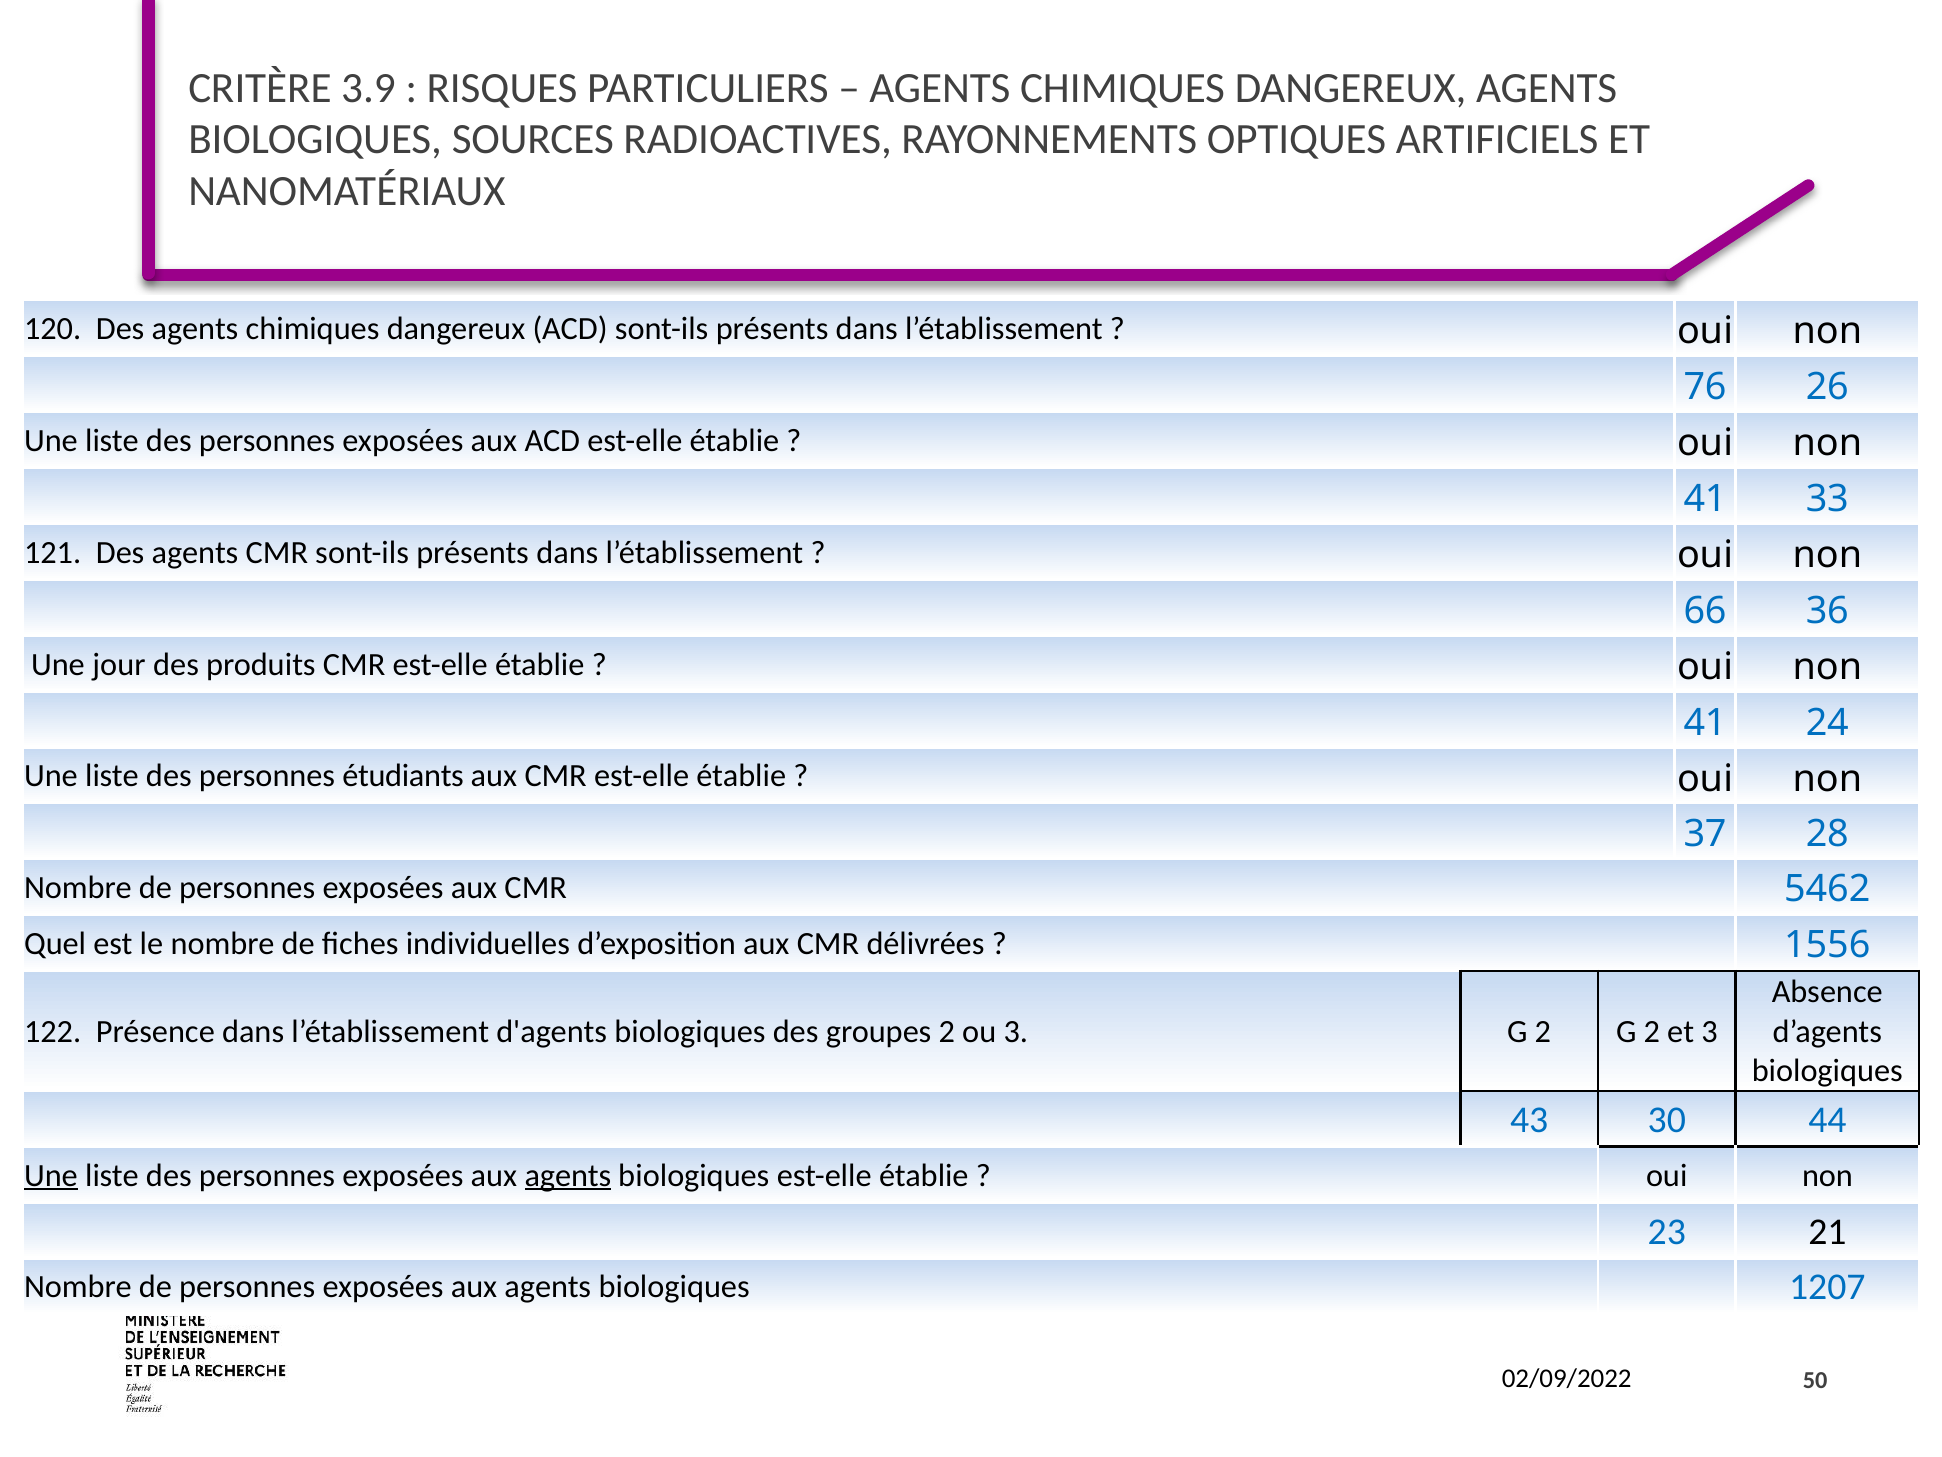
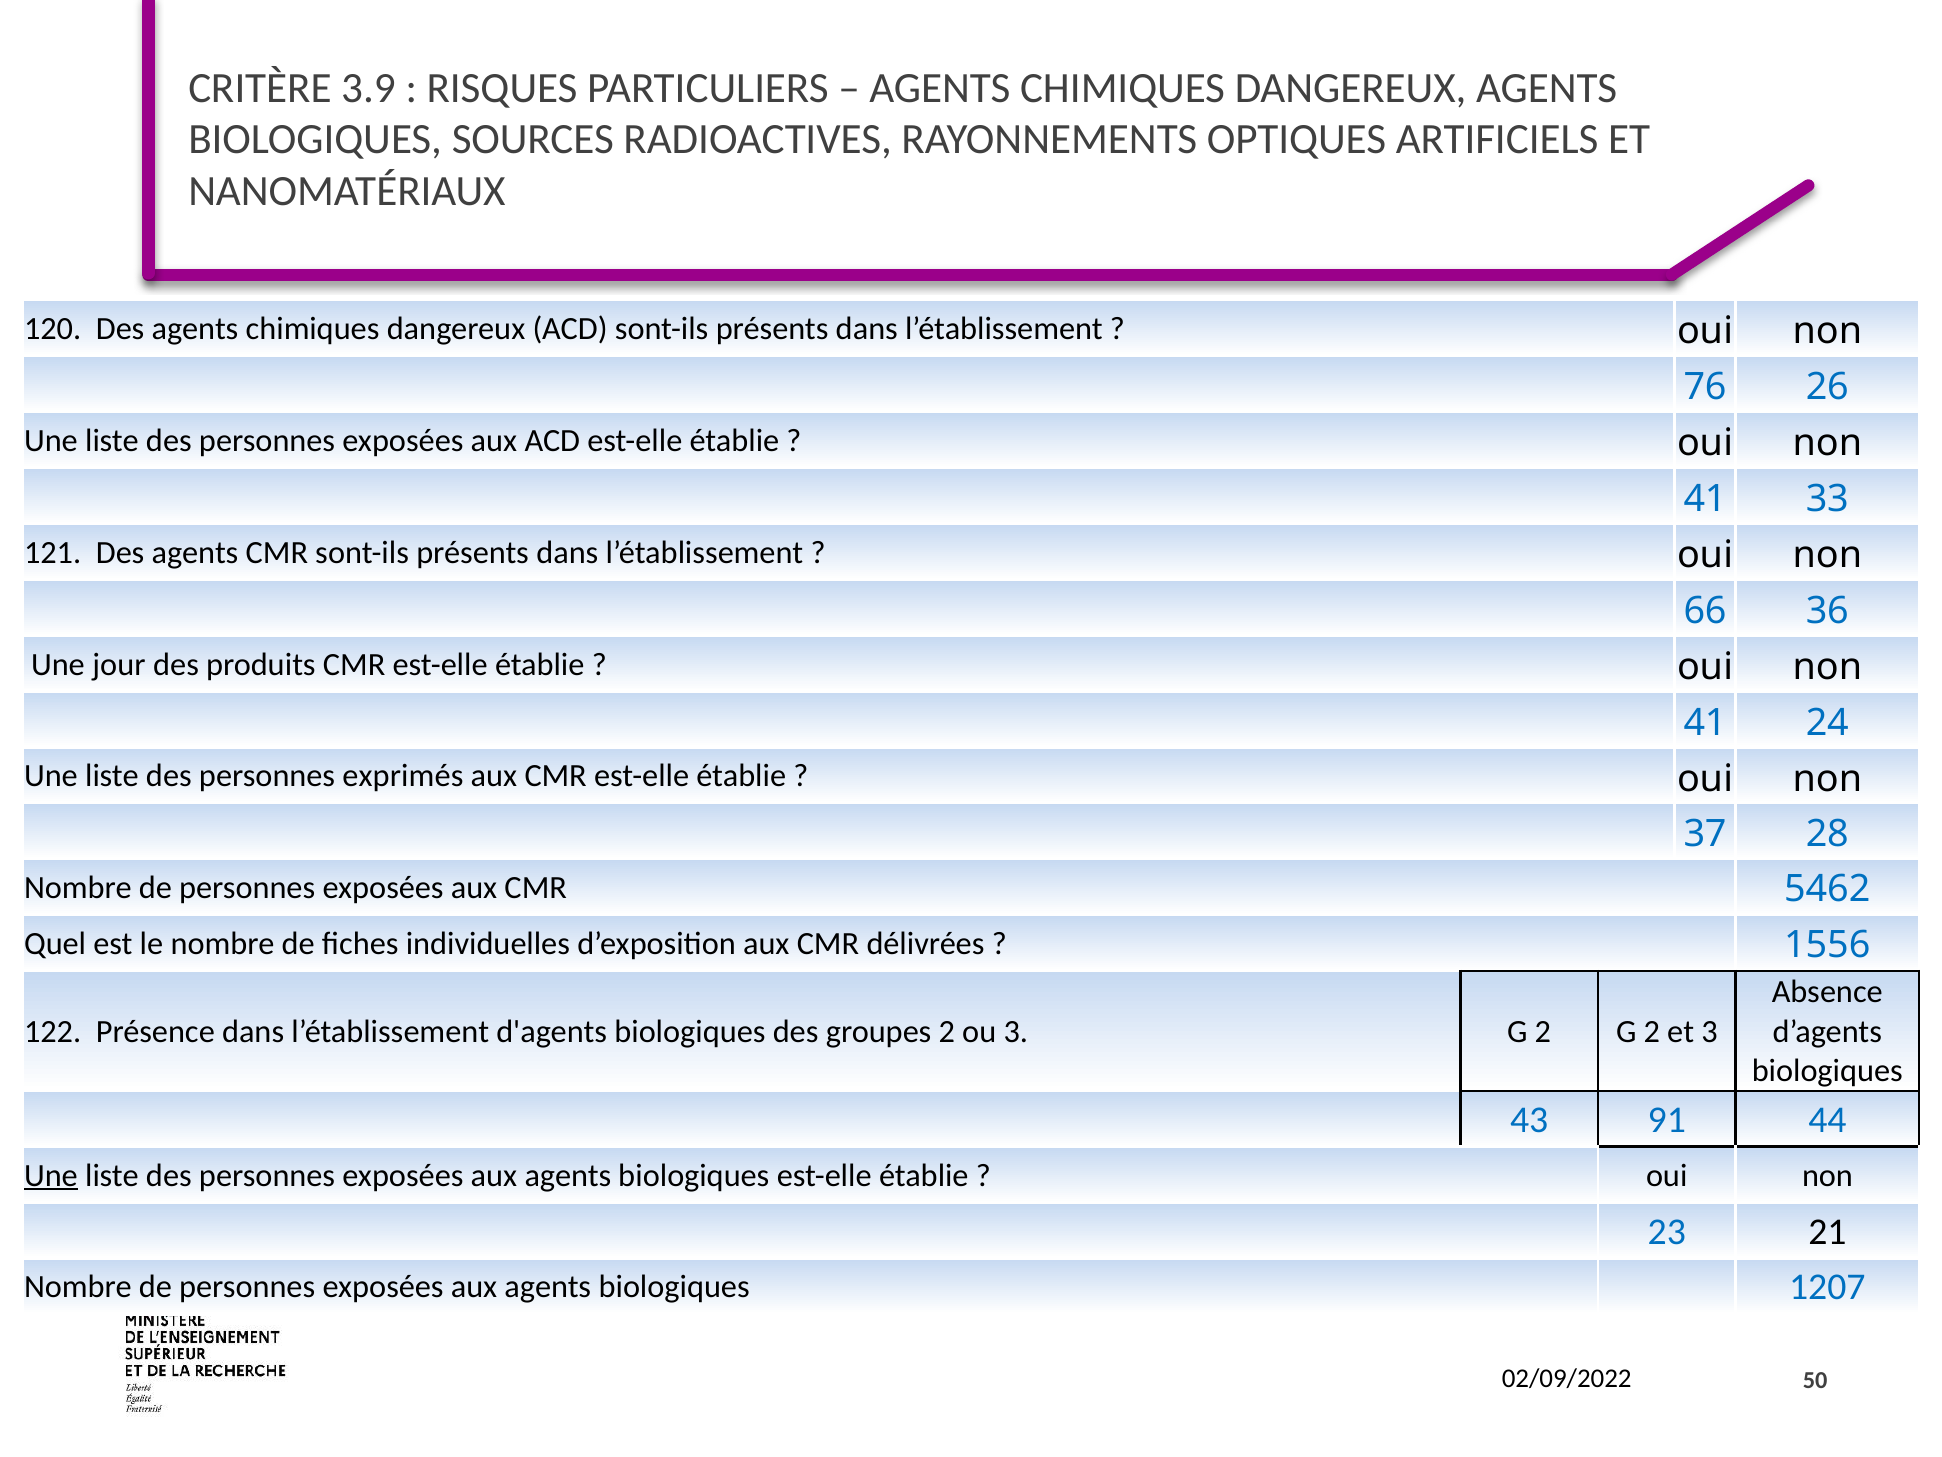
étudiants: étudiants -> exprimés
30: 30 -> 91
agents at (568, 1175) underline: present -> none
